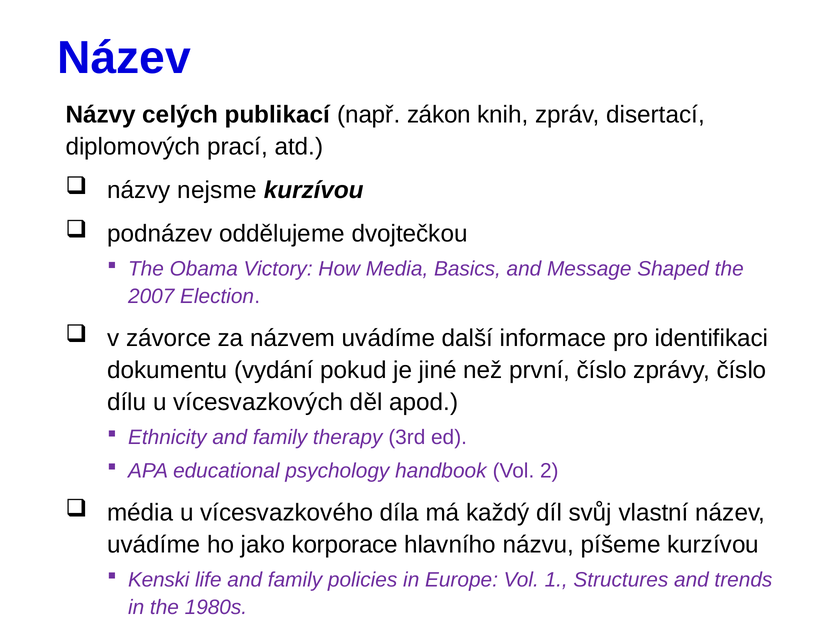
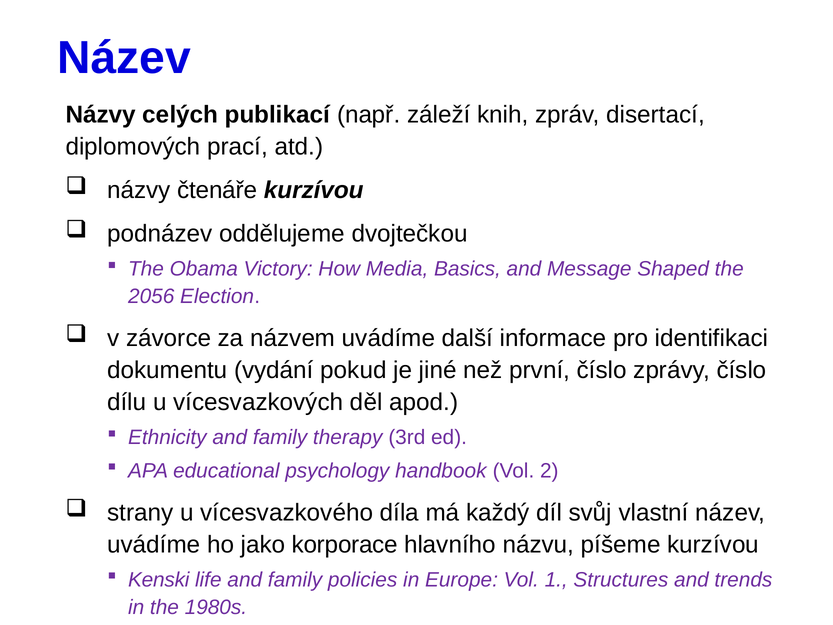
zákon: zákon -> záleží
nejsme: nejsme -> čtenáře
2007: 2007 -> 2056
média: média -> strany
